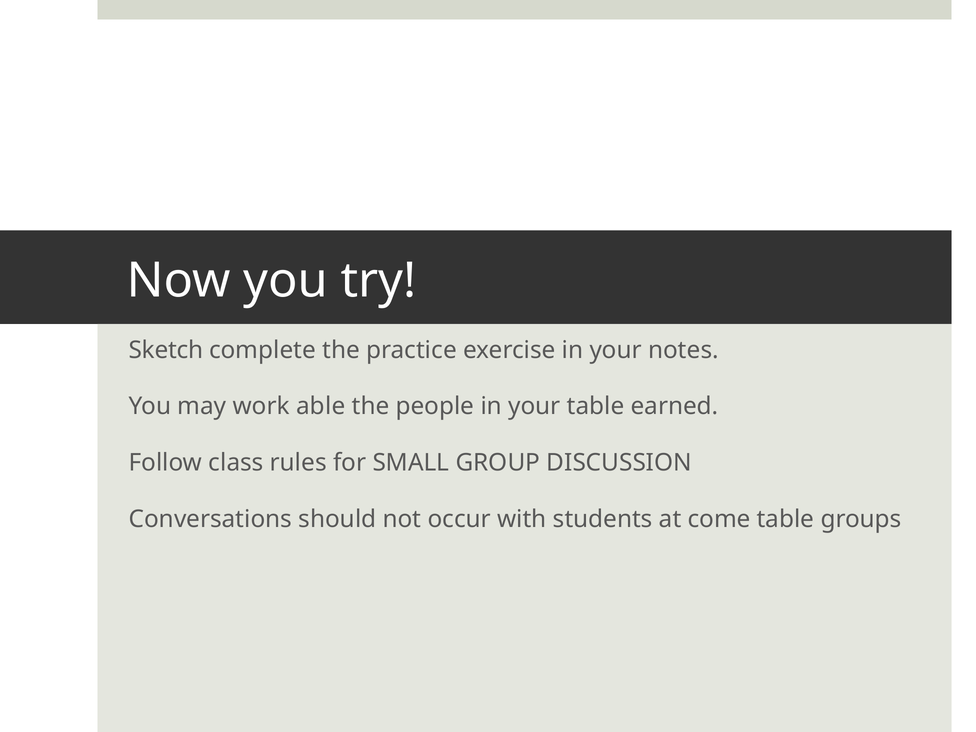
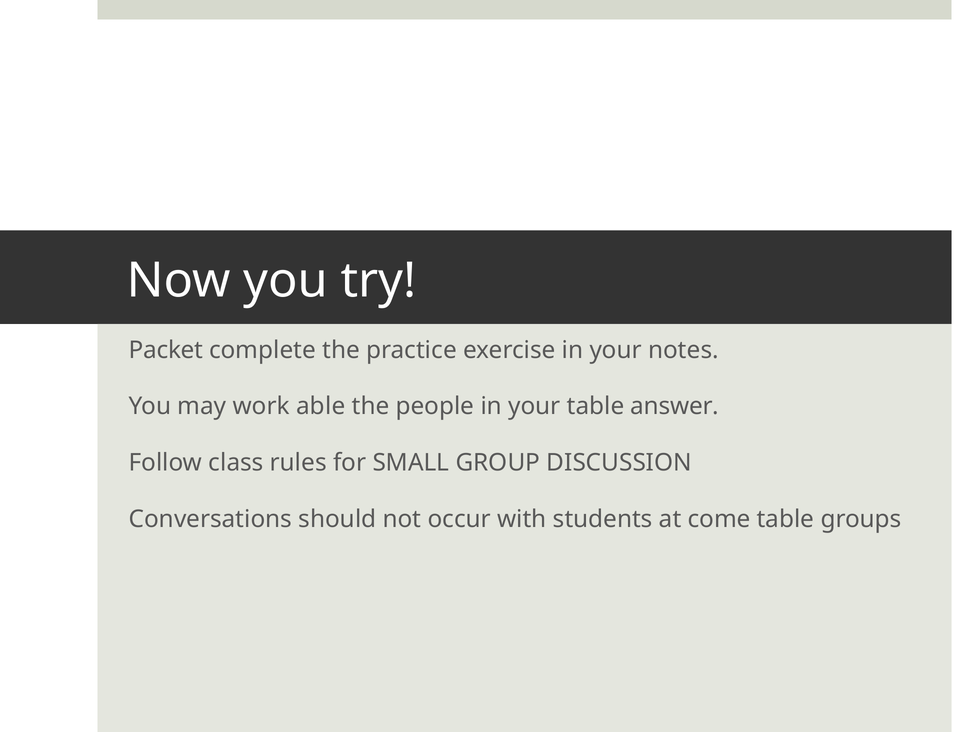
Sketch: Sketch -> Packet
earned: earned -> answer
